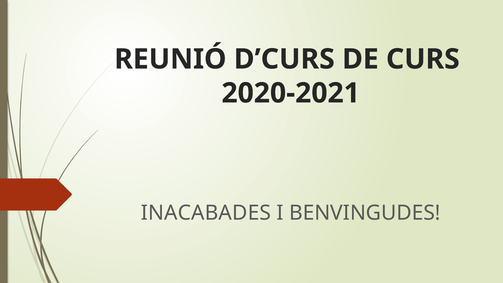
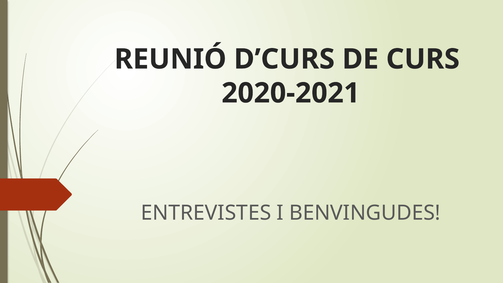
INACABADES: INACABADES -> ENTREVISTES
